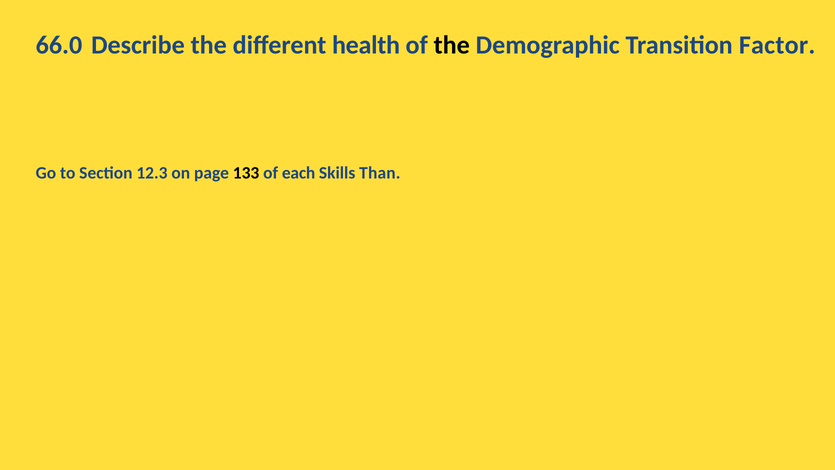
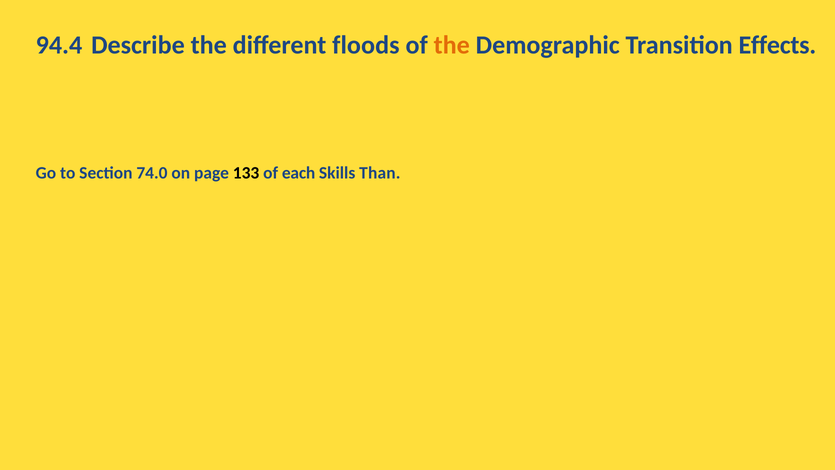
66.0: 66.0 -> 94.4
health: health -> floods
the at (452, 45) colour: black -> orange
Factor: Factor -> Effects
12.3: 12.3 -> 74.0
